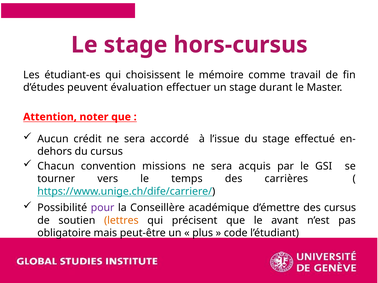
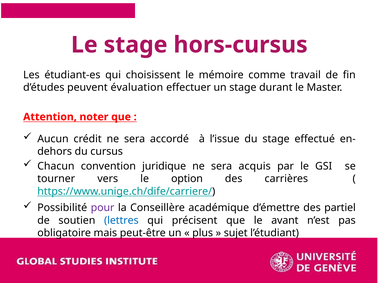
missions: missions -> juridique
temps: temps -> option
des cursus: cursus -> partiel
lettres colour: orange -> blue
code: code -> sujet
